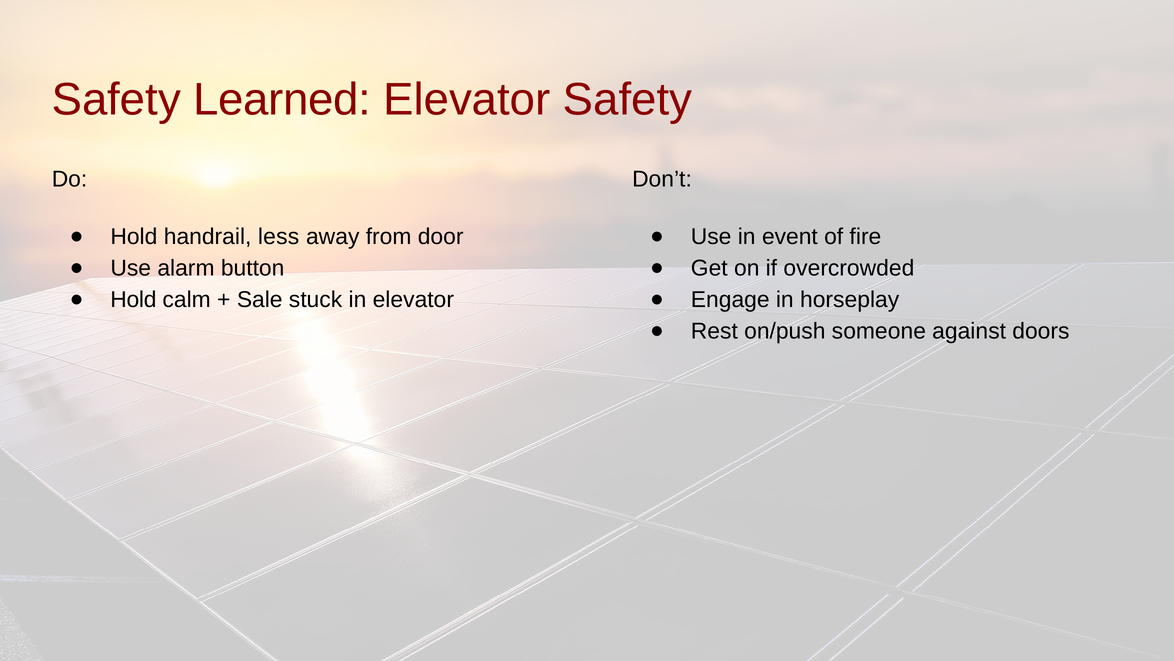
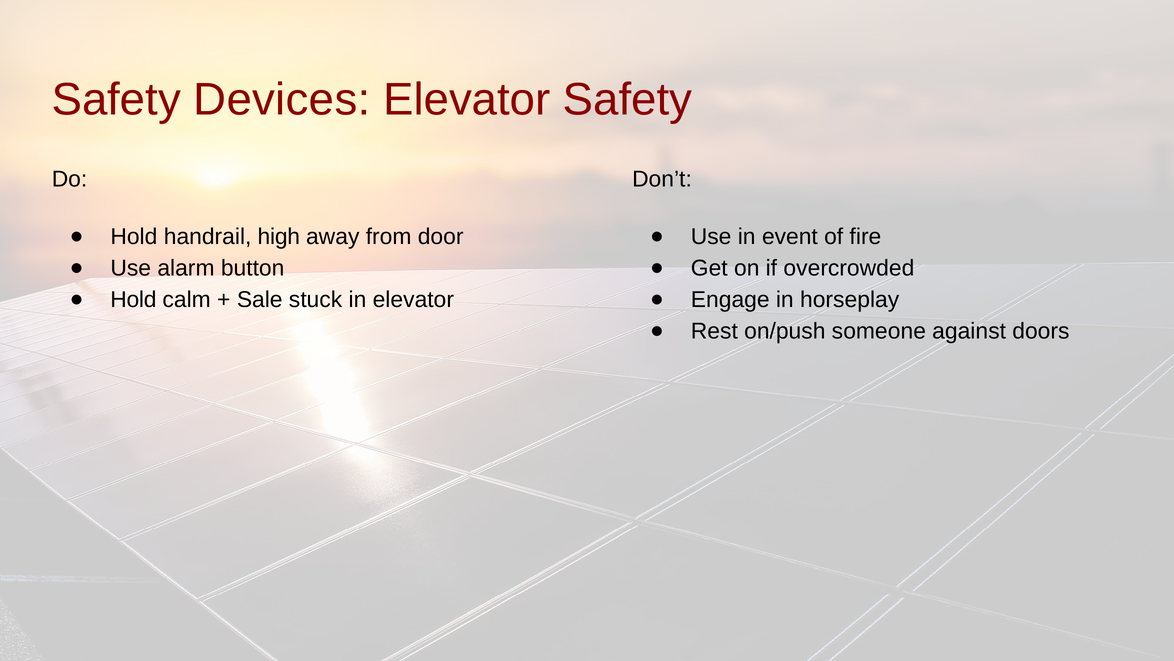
Learned: Learned -> Devices
less: less -> high
